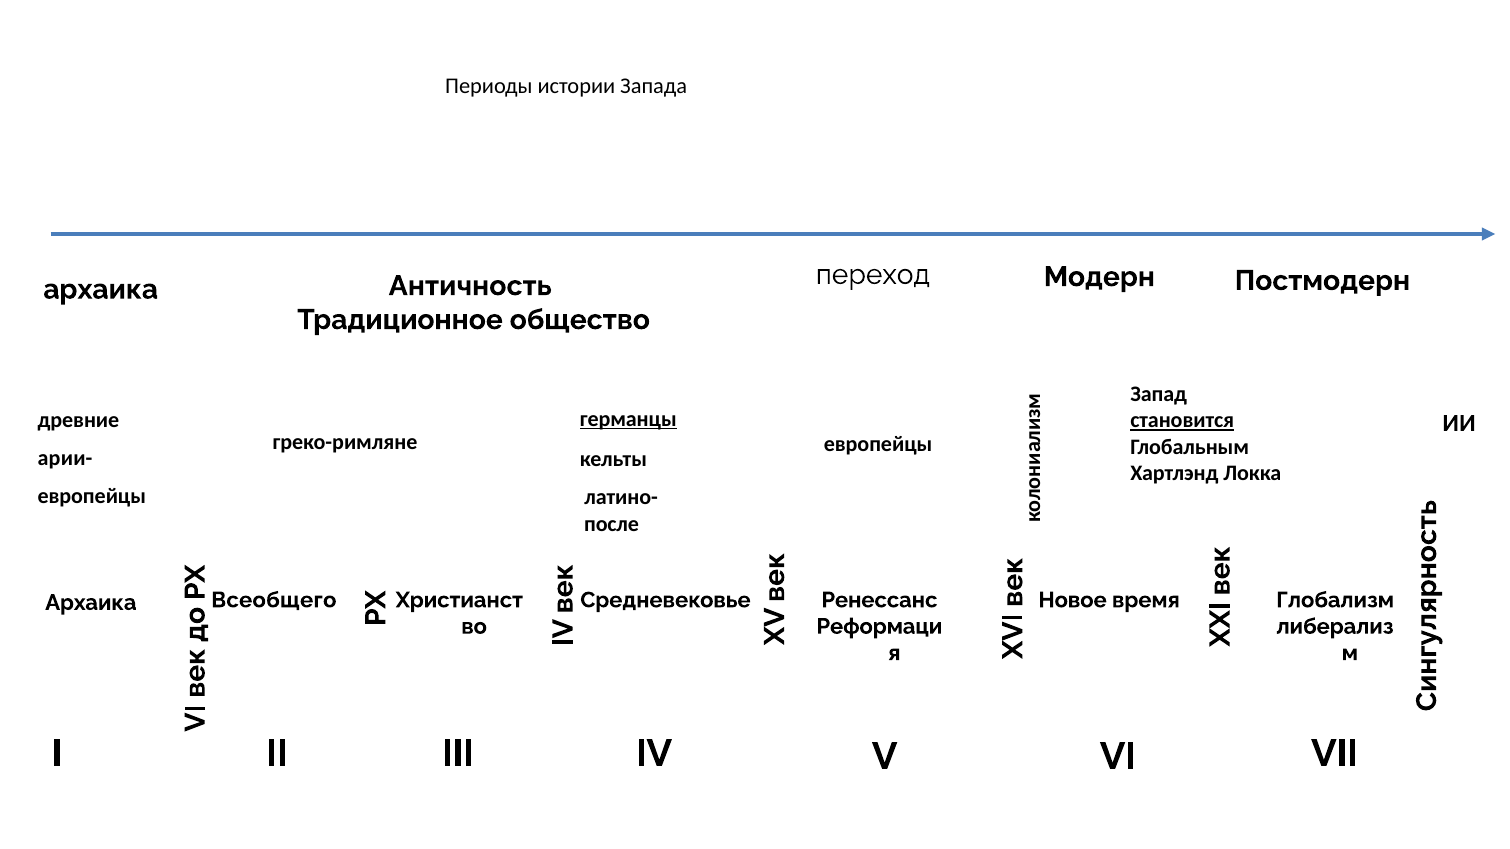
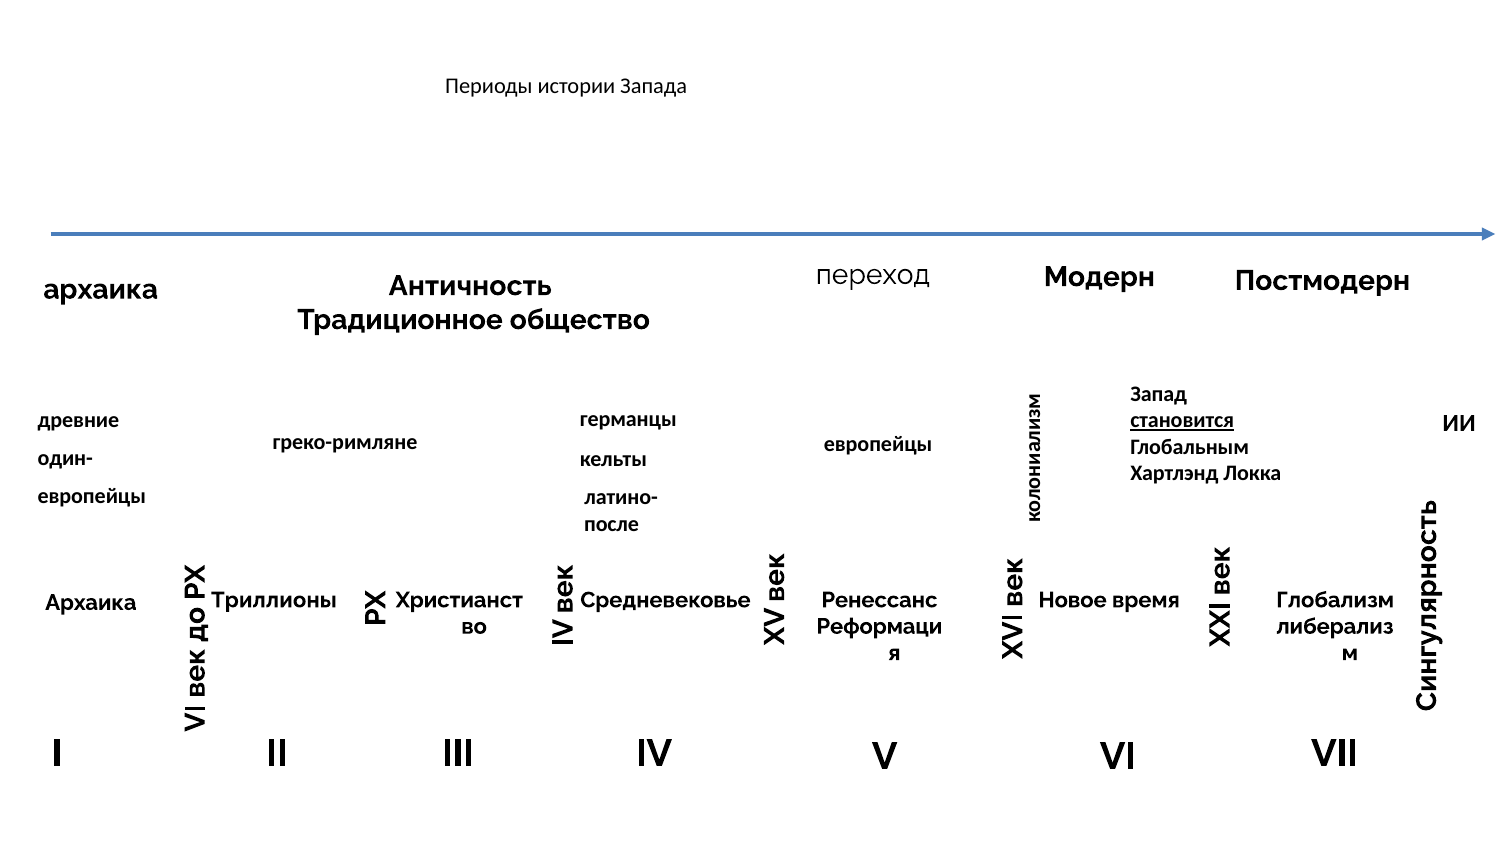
германцы underline: present -> none
арии-: арии- -> один-
Всеобщего: Всеобщего -> Триллионы
